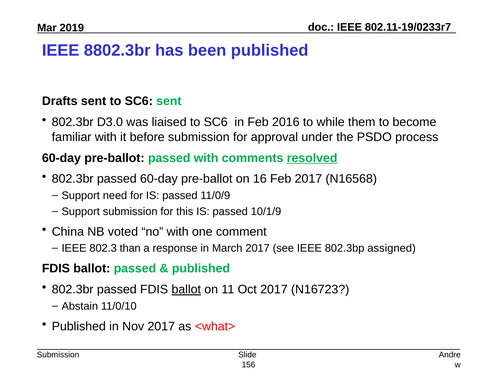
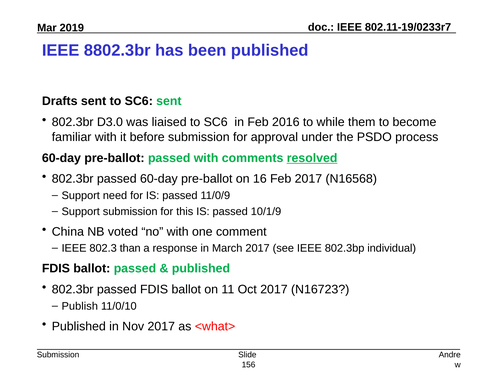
assigned: assigned -> individual
ballot at (186, 289) underline: present -> none
Abstain: Abstain -> Publish
